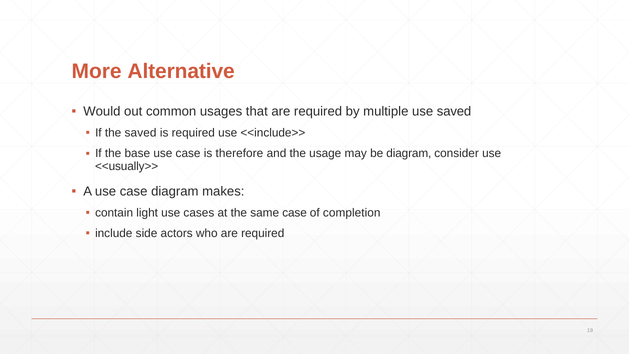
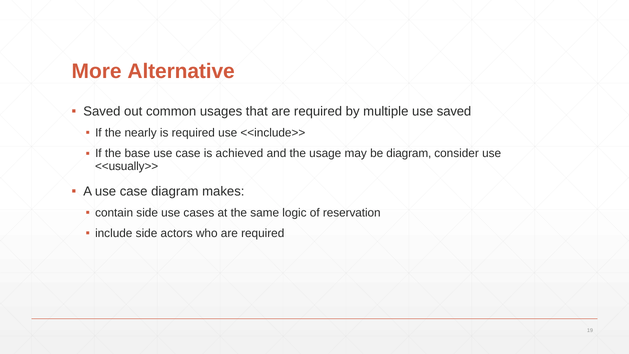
Would at (102, 112): Would -> Saved
the saved: saved -> nearly
therefore: therefore -> achieved
contain light: light -> side
same case: case -> logic
completion: completion -> reservation
